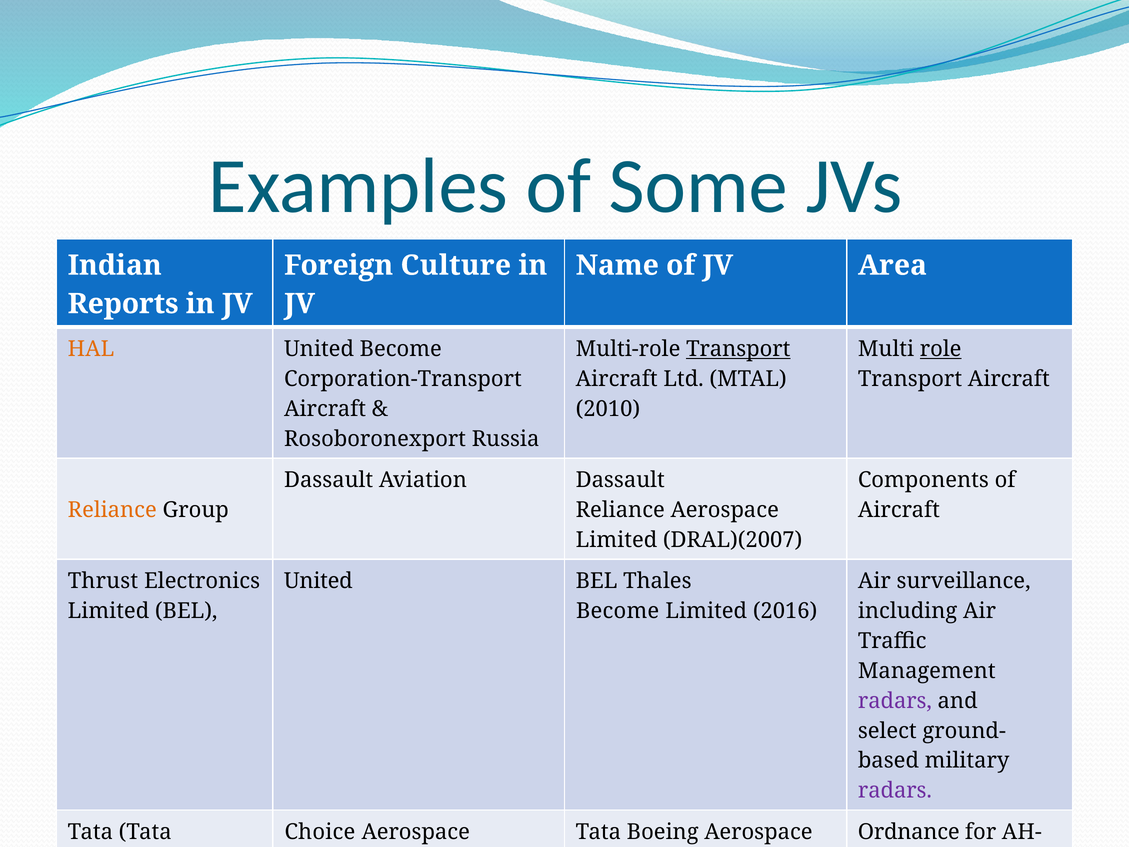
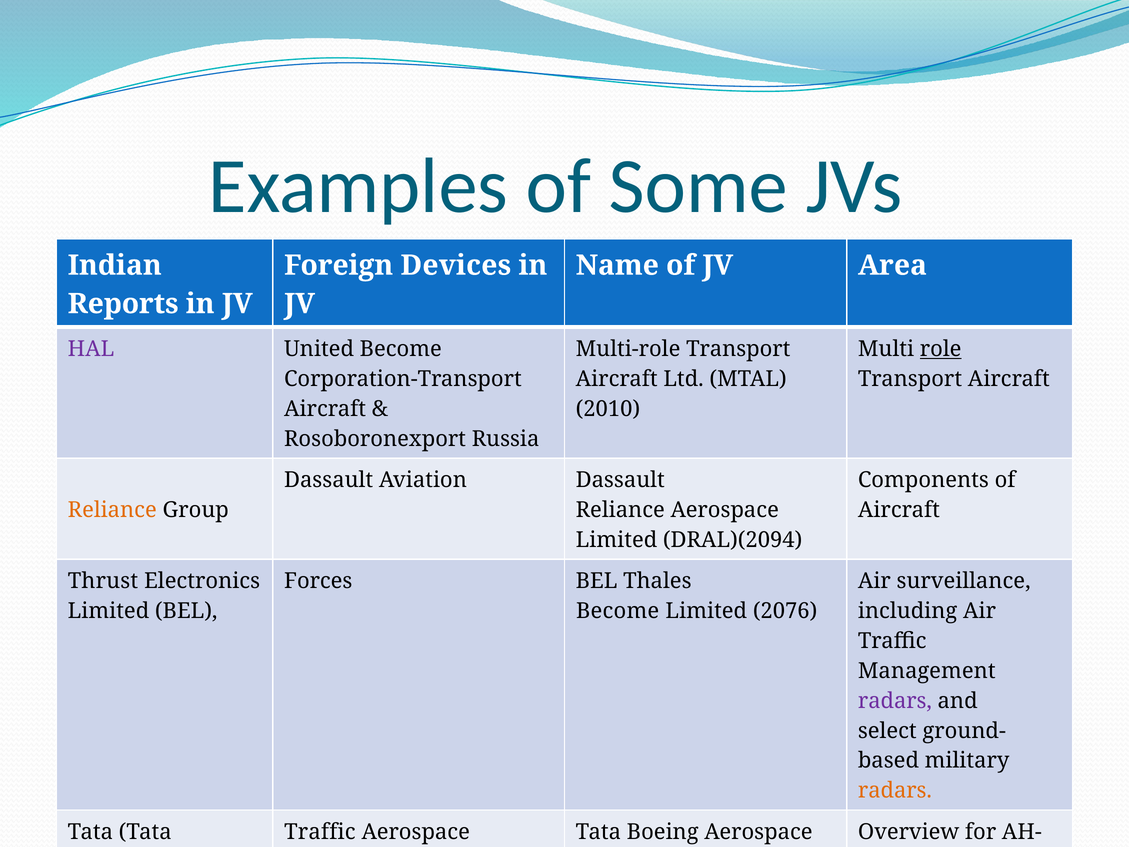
Culture: Culture -> Devices
HAL colour: orange -> purple
Transport at (738, 349) underline: present -> none
DRAL)(2007: DRAL)(2007 -> DRAL)(2094
United at (318, 581): United -> Forces
2016: 2016 -> 2076
radars at (895, 790) colour: purple -> orange
Choice at (320, 832): Choice -> Traffic
Ordnance: Ordnance -> Overview
